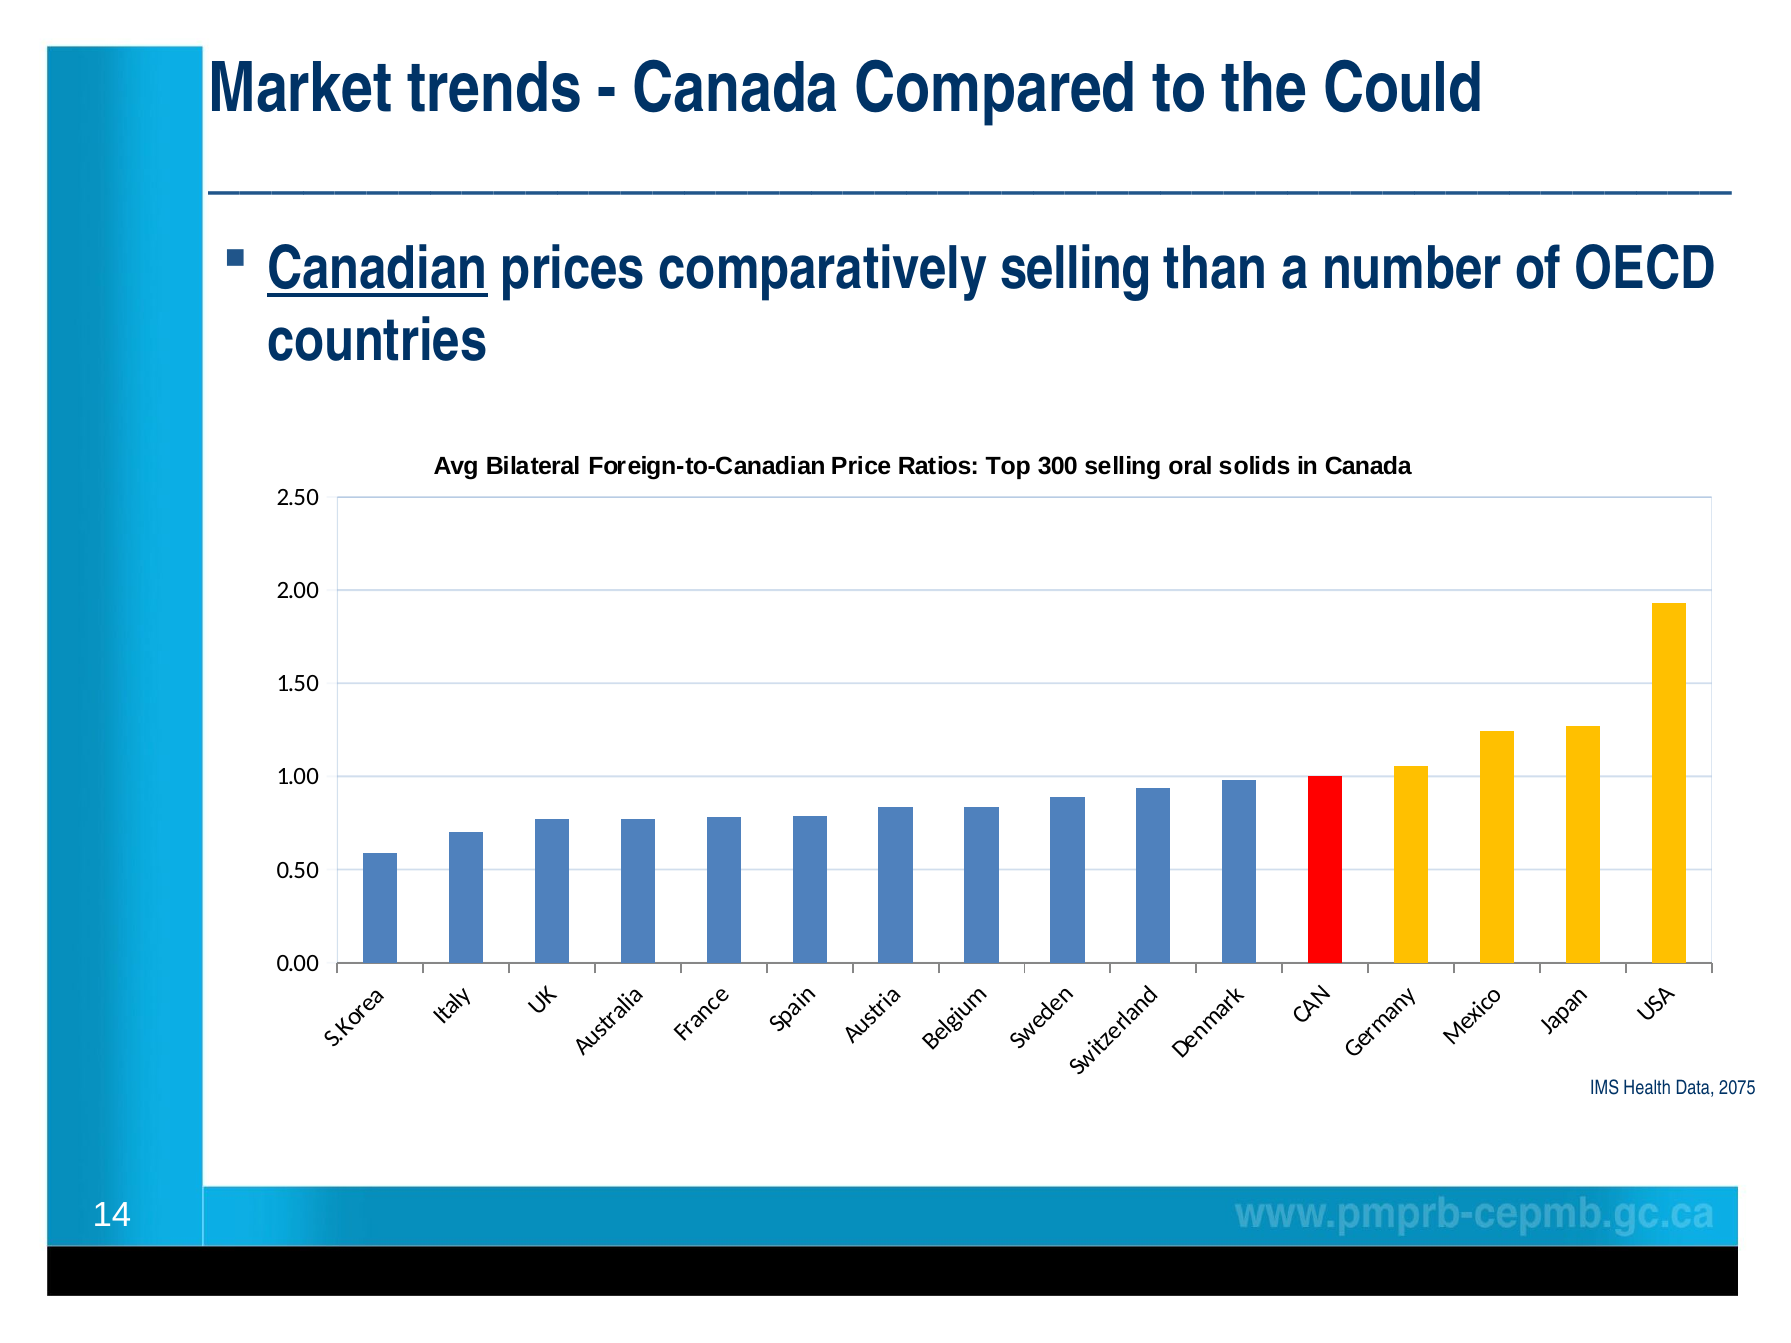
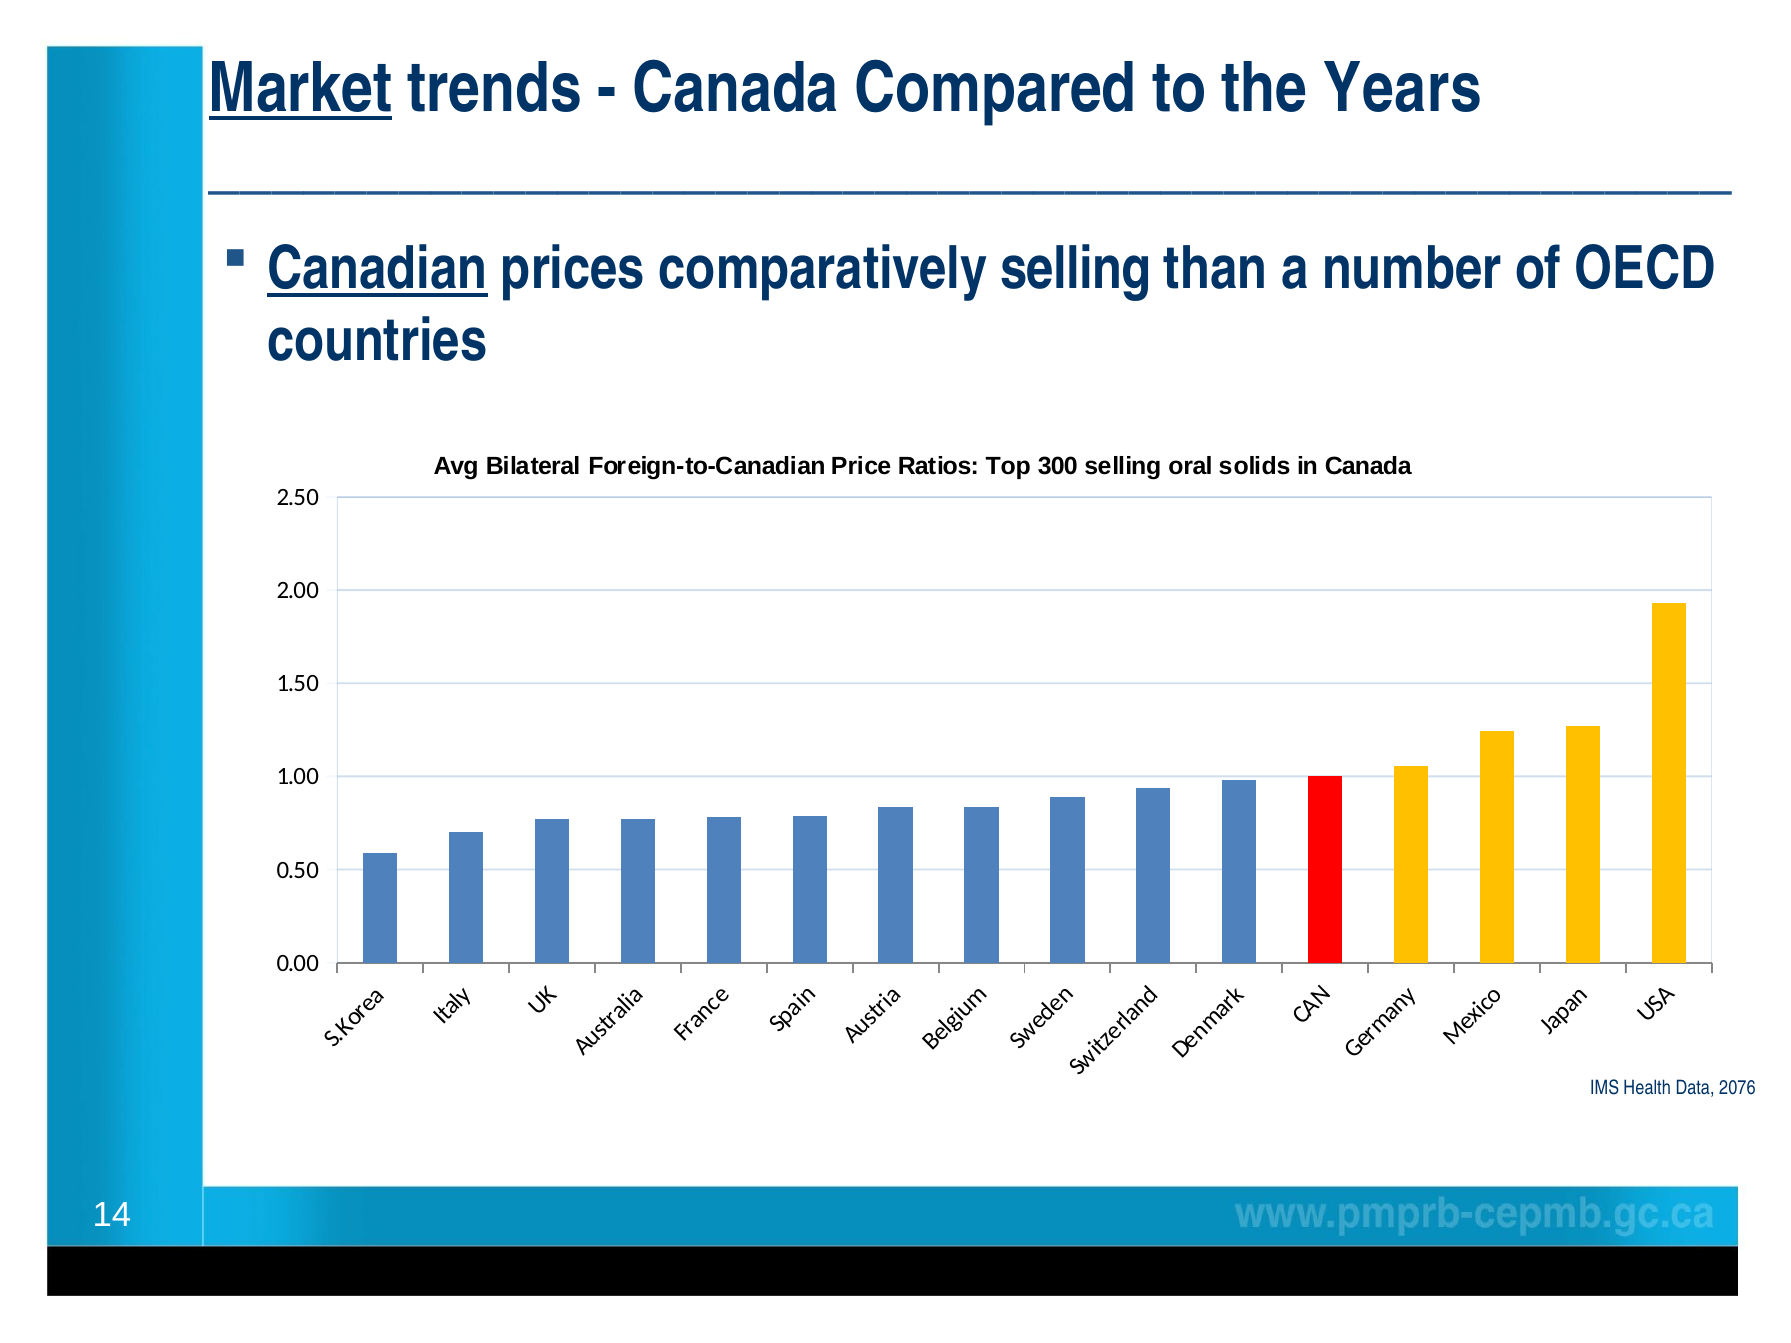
Market underline: none -> present
Could: Could -> Years
2075: 2075 -> 2076
